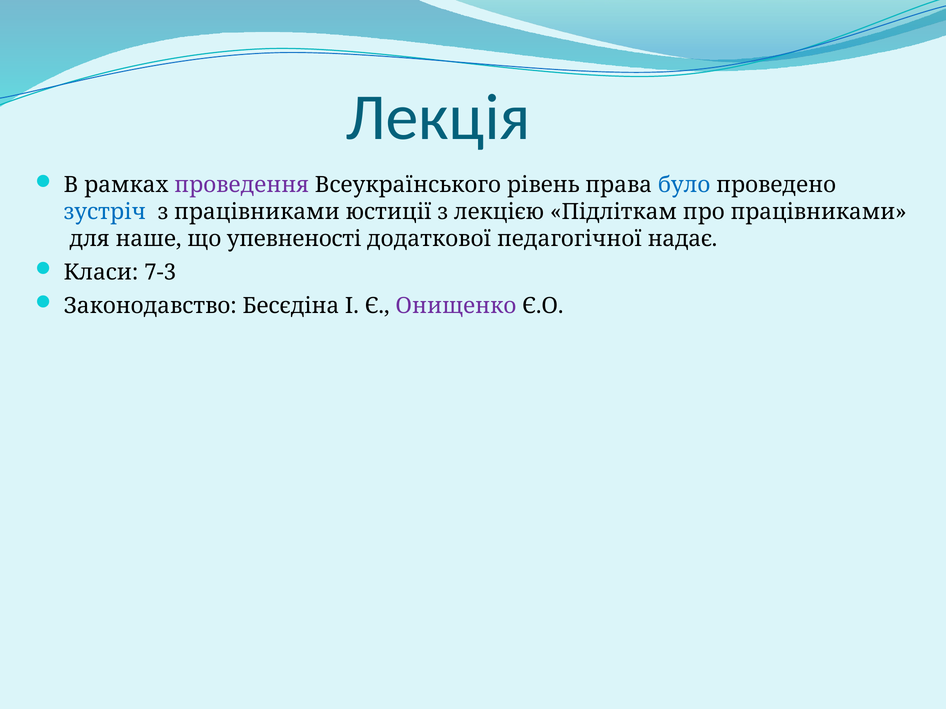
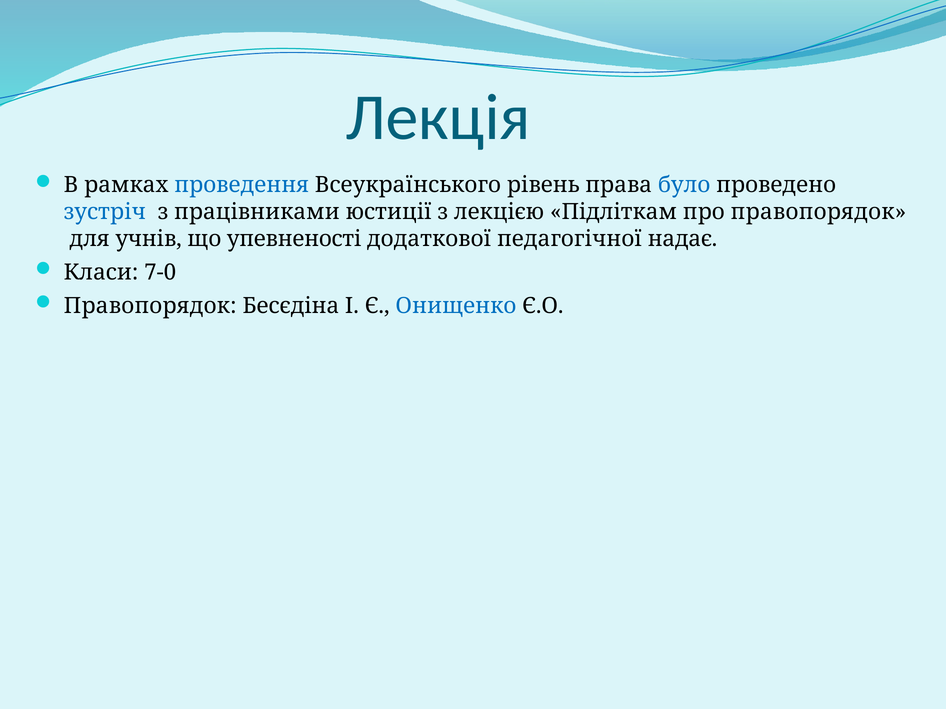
проведення colour: purple -> blue
про працiвниками: працiвниками -> правопорядок
наше: наше -> учнів
7-3: 7-3 -> 7-0
Законодавство at (150, 306): Законодавство -> Правопорядок
Онищенко colour: purple -> blue
